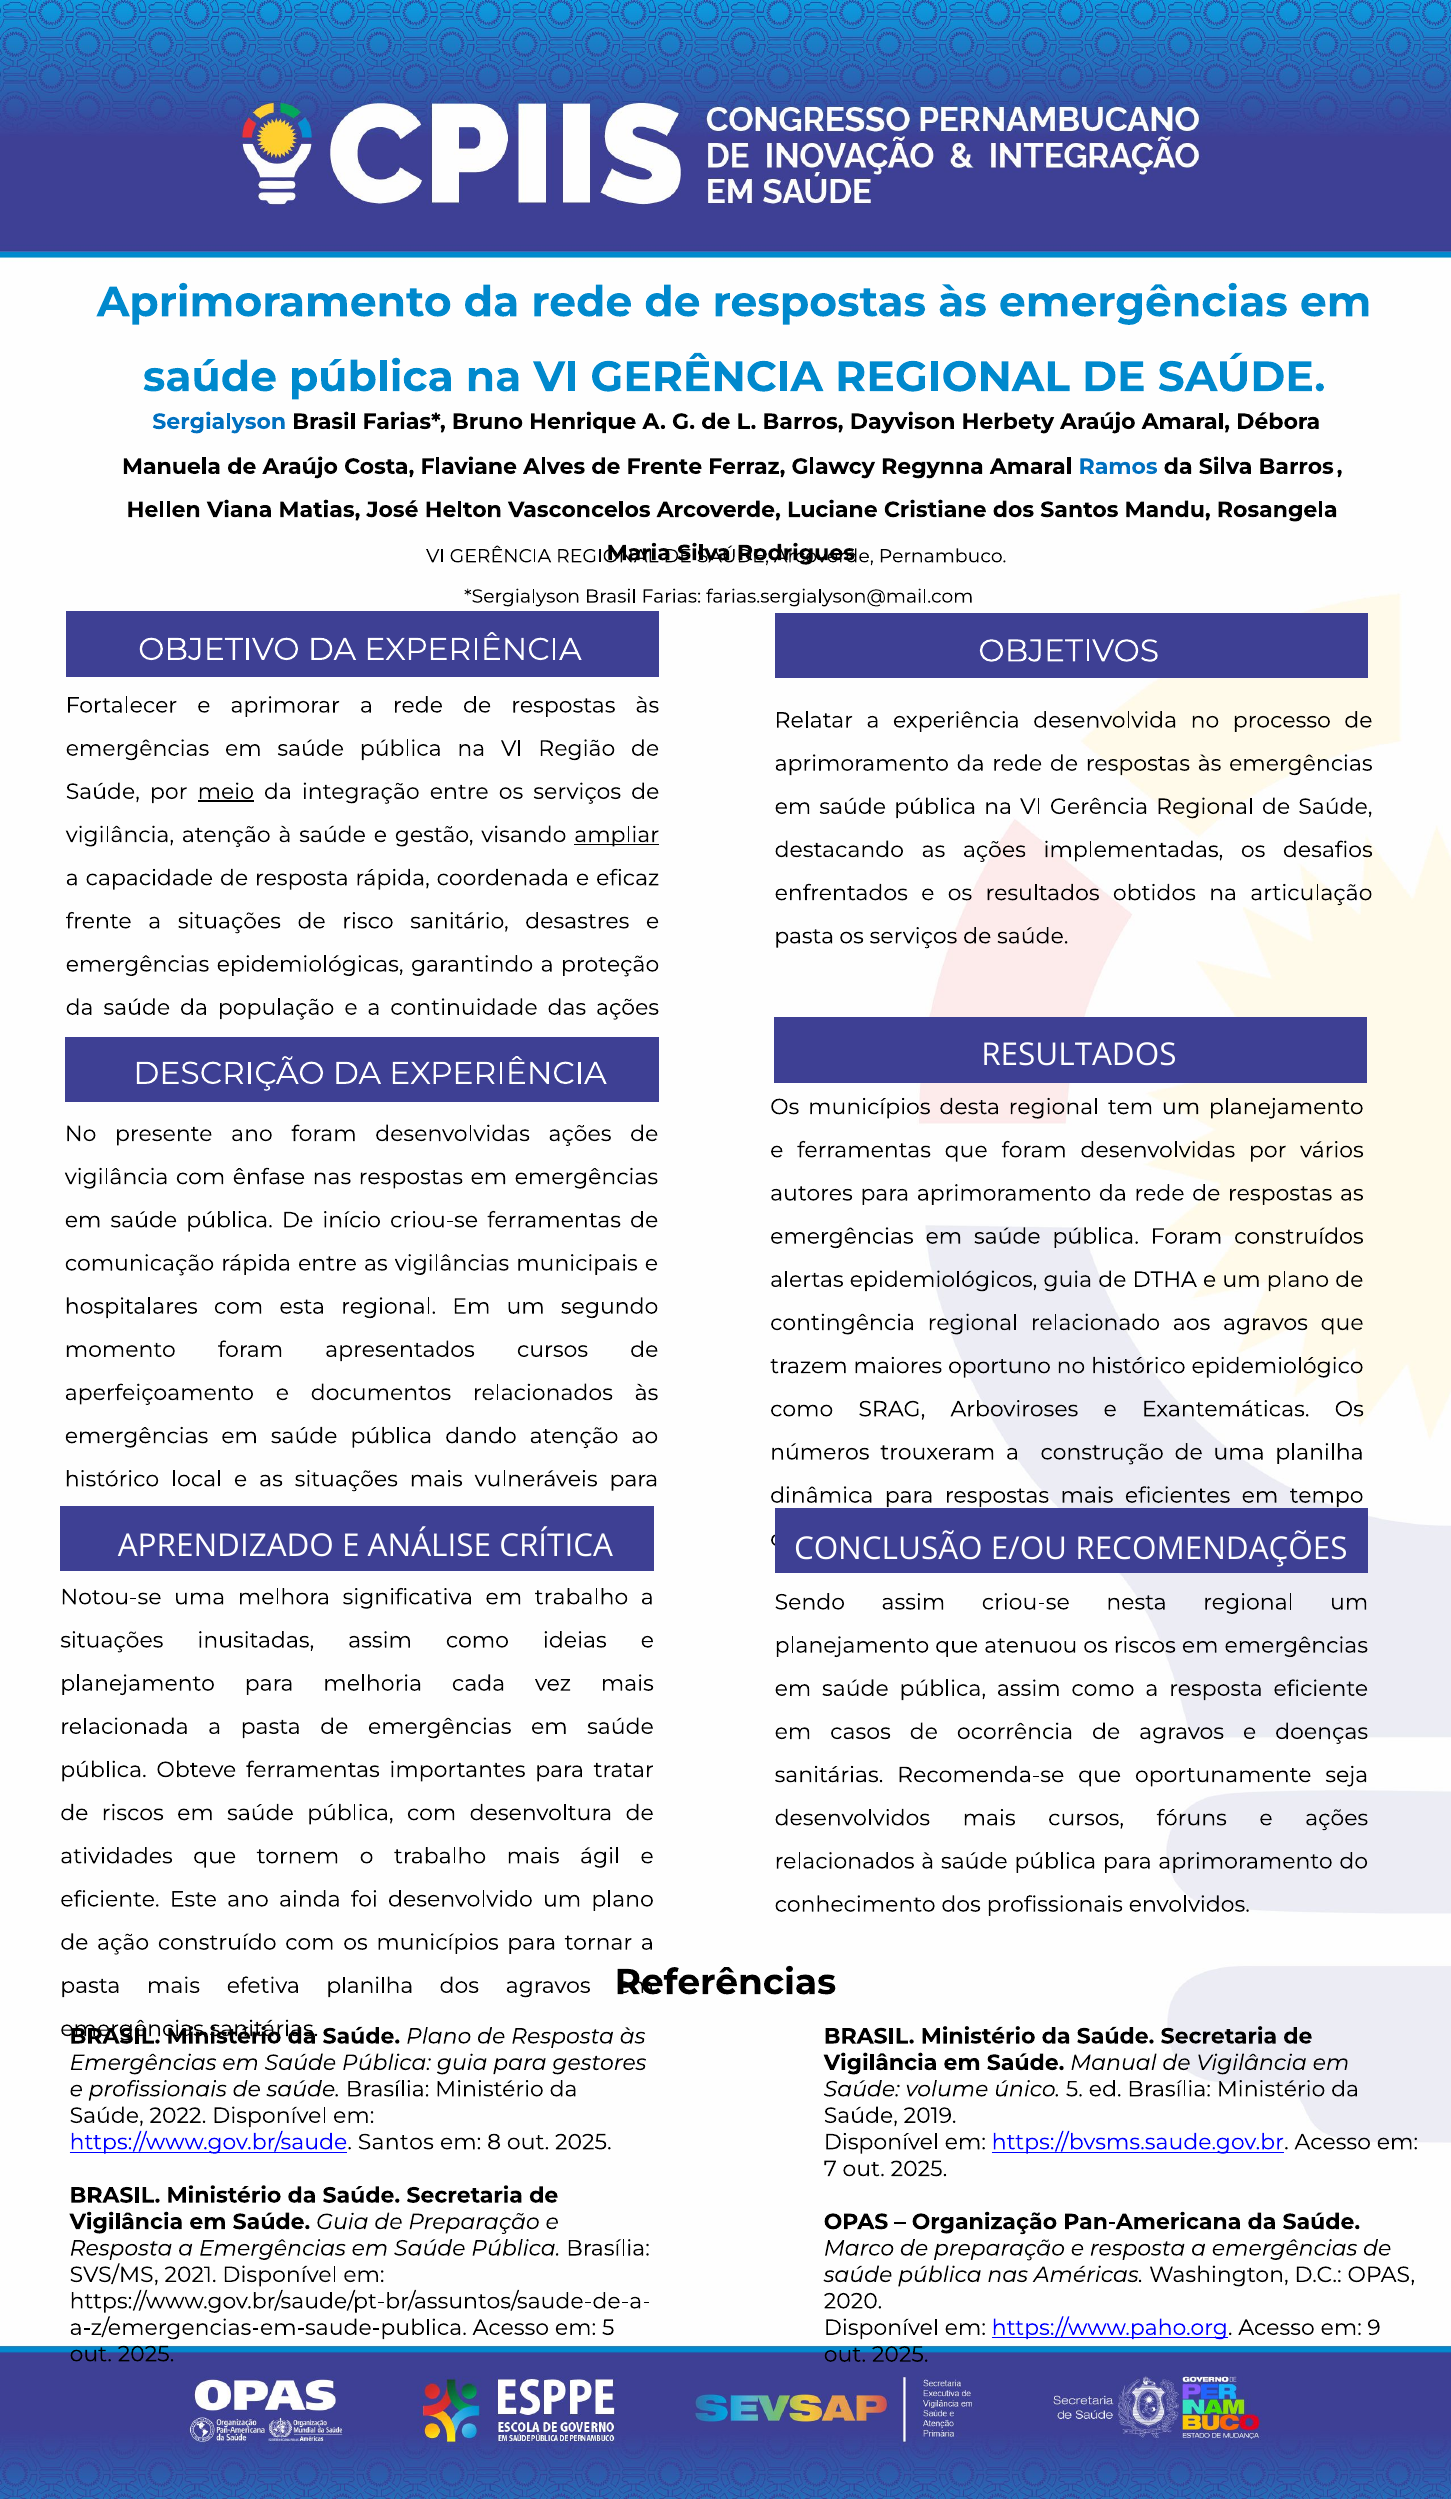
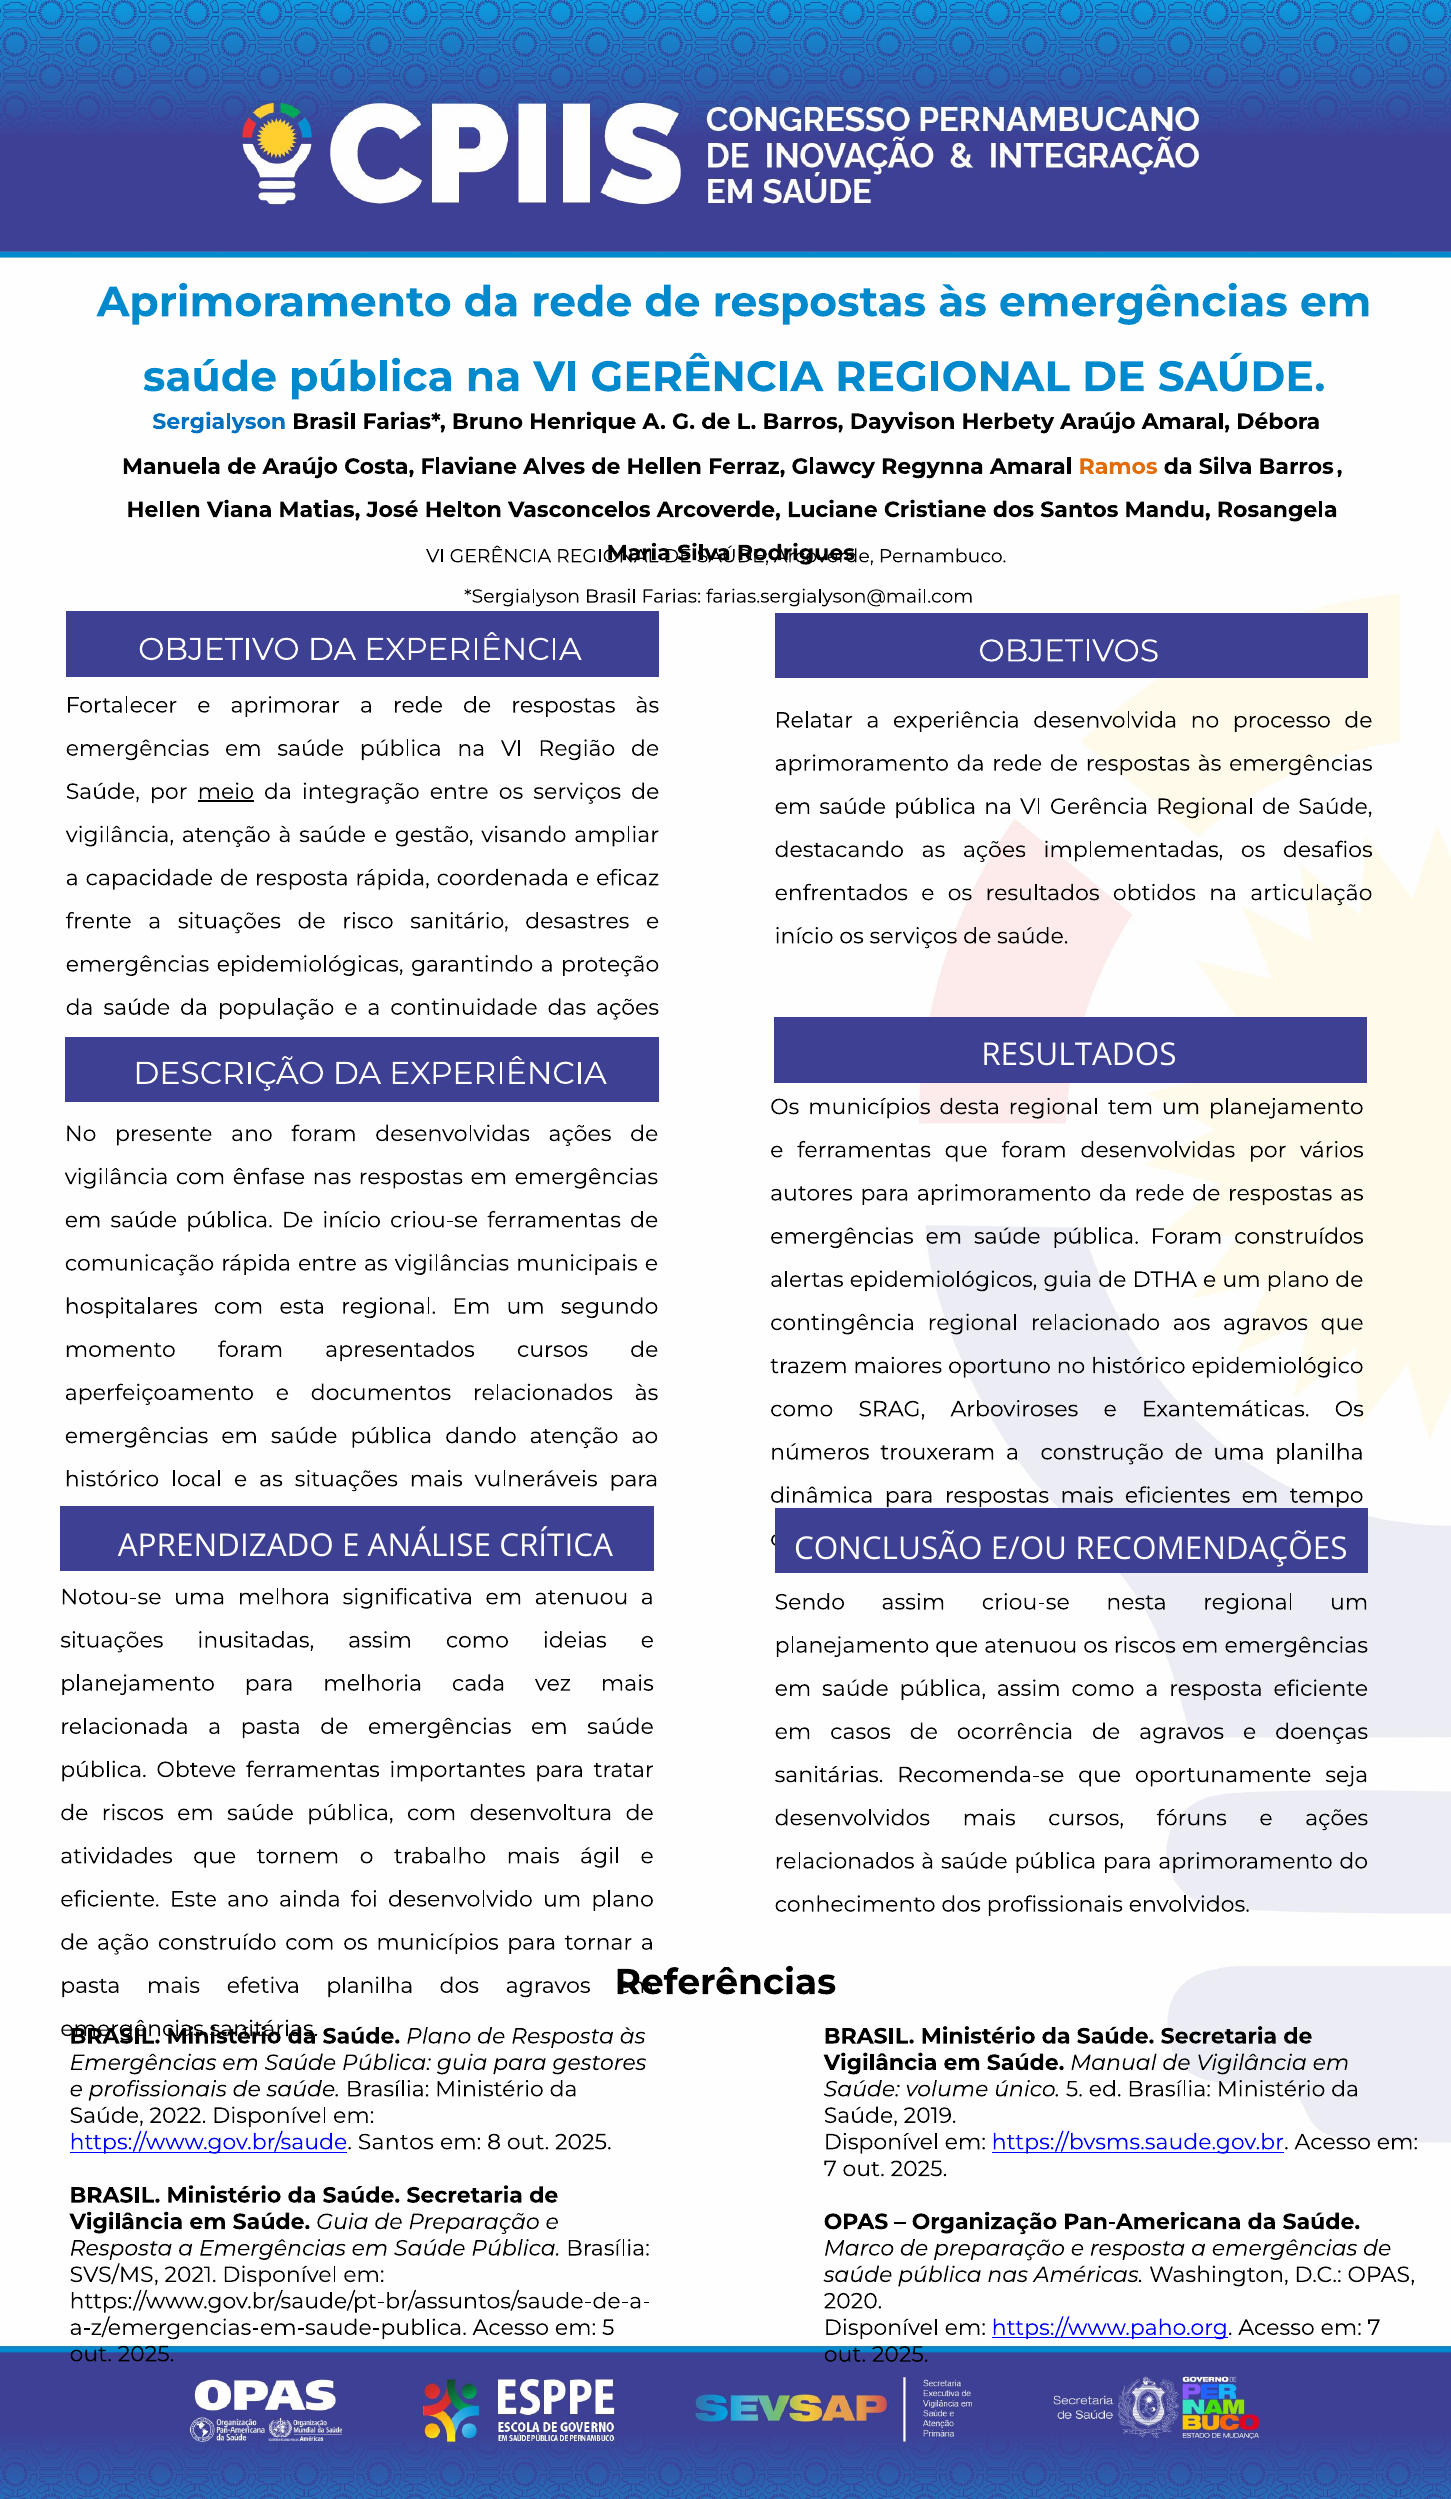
de Frente: Frente -> Hellen
Ramos colour: blue -> orange
ampliar underline: present -> none
pasta at (804, 937): pasta -> início
em trabalho: trabalho -> atenuou
https://www.paho.org Acesso em 9: 9 -> 7
